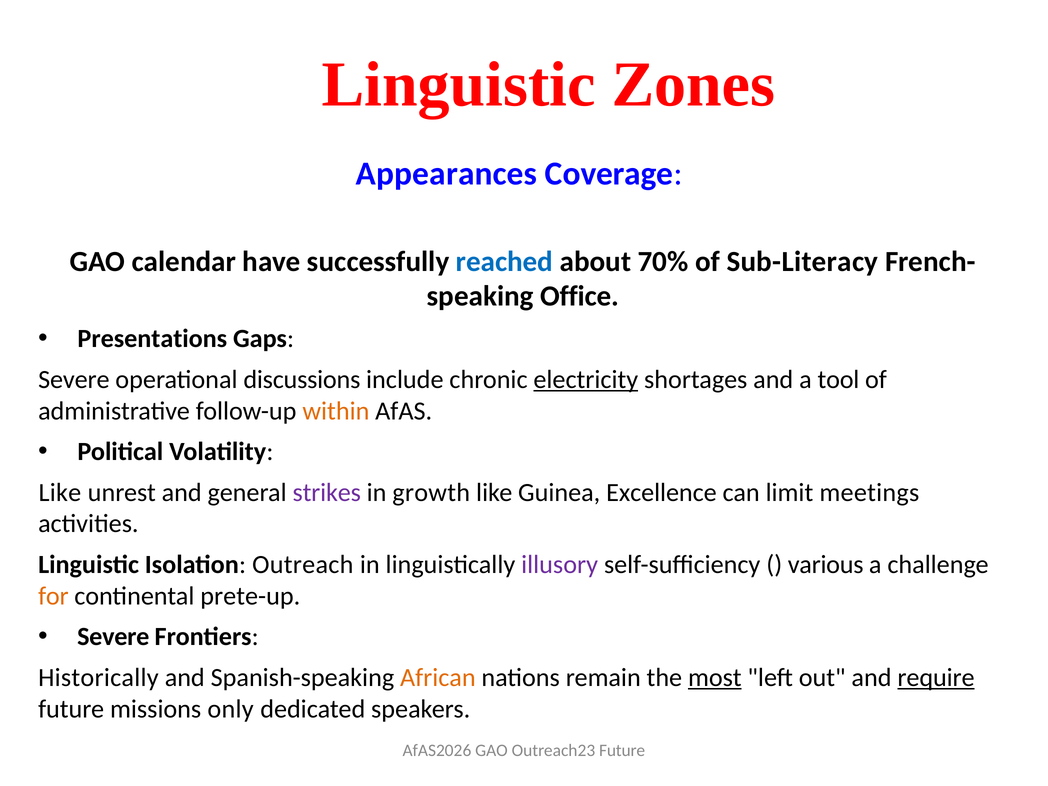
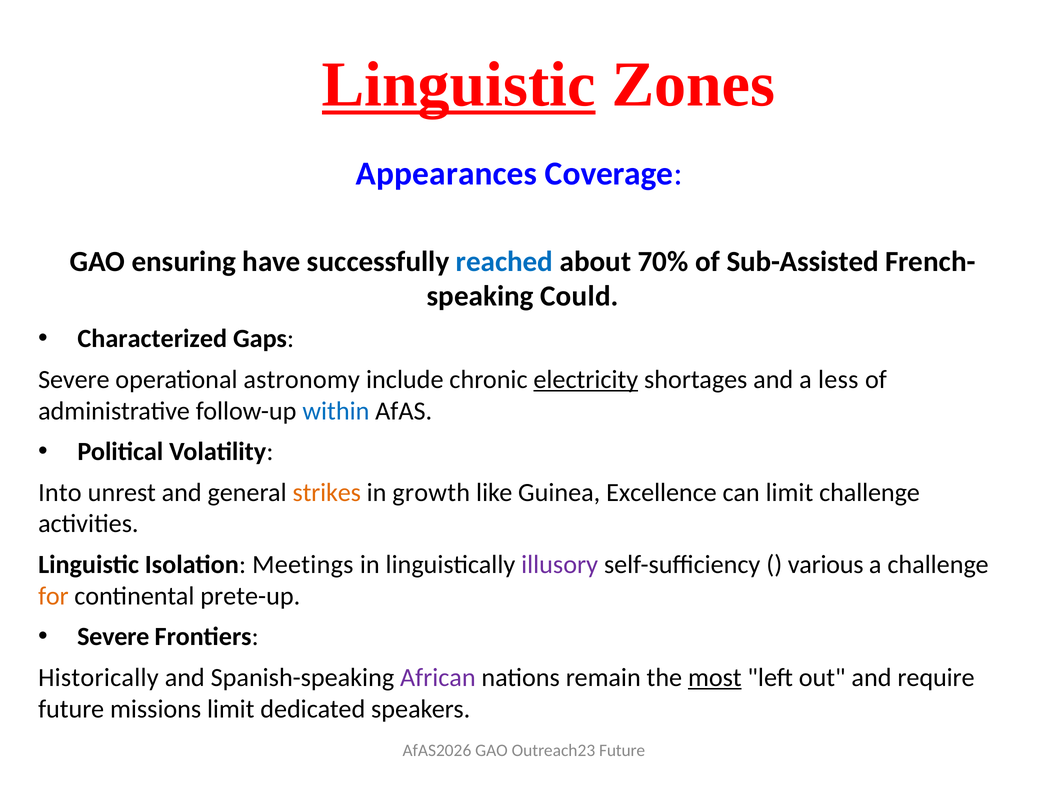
Linguistic at (459, 85) underline: none -> present
calendar: calendar -> ensuring
Sub-Literacy: Sub-Literacy -> Sub-Assisted
Office: Office -> Could
Presentations: Presentations -> Characterized
discussions: discussions -> astronomy
tool: tool -> less
within colour: orange -> blue
Like at (60, 492): Like -> Into
strikes colour: purple -> orange
limit meetings: meetings -> challenge
Outreach: Outreach -> Meetings
African colour: orange -> purple
require underline: present -> none
missions only: only -> limit
